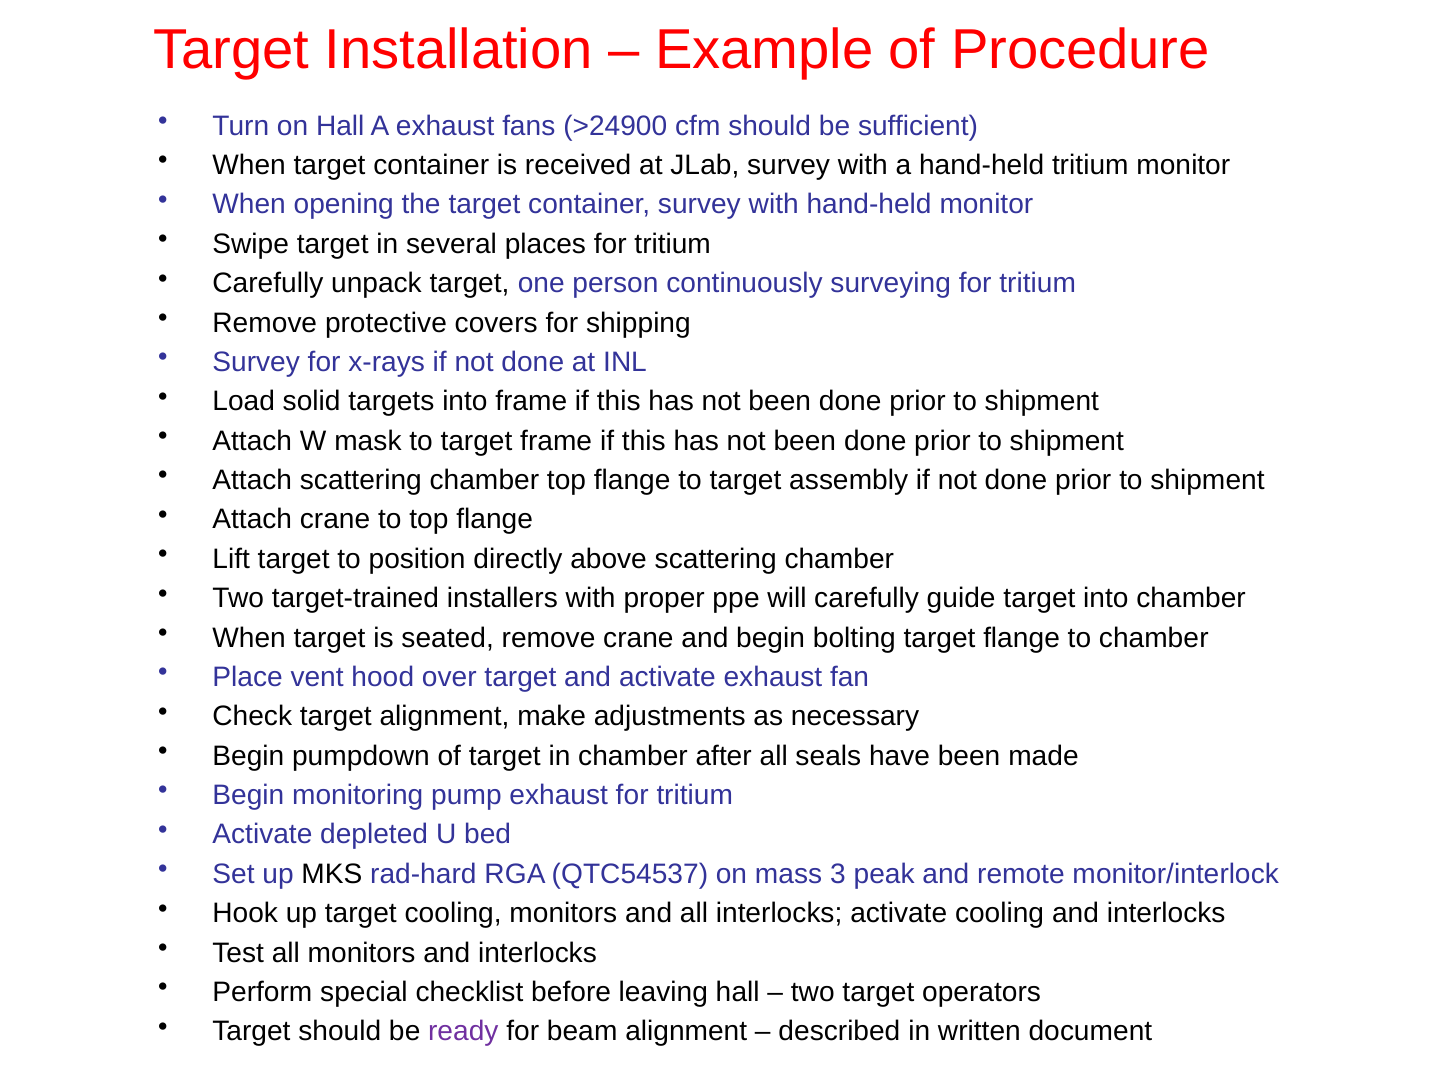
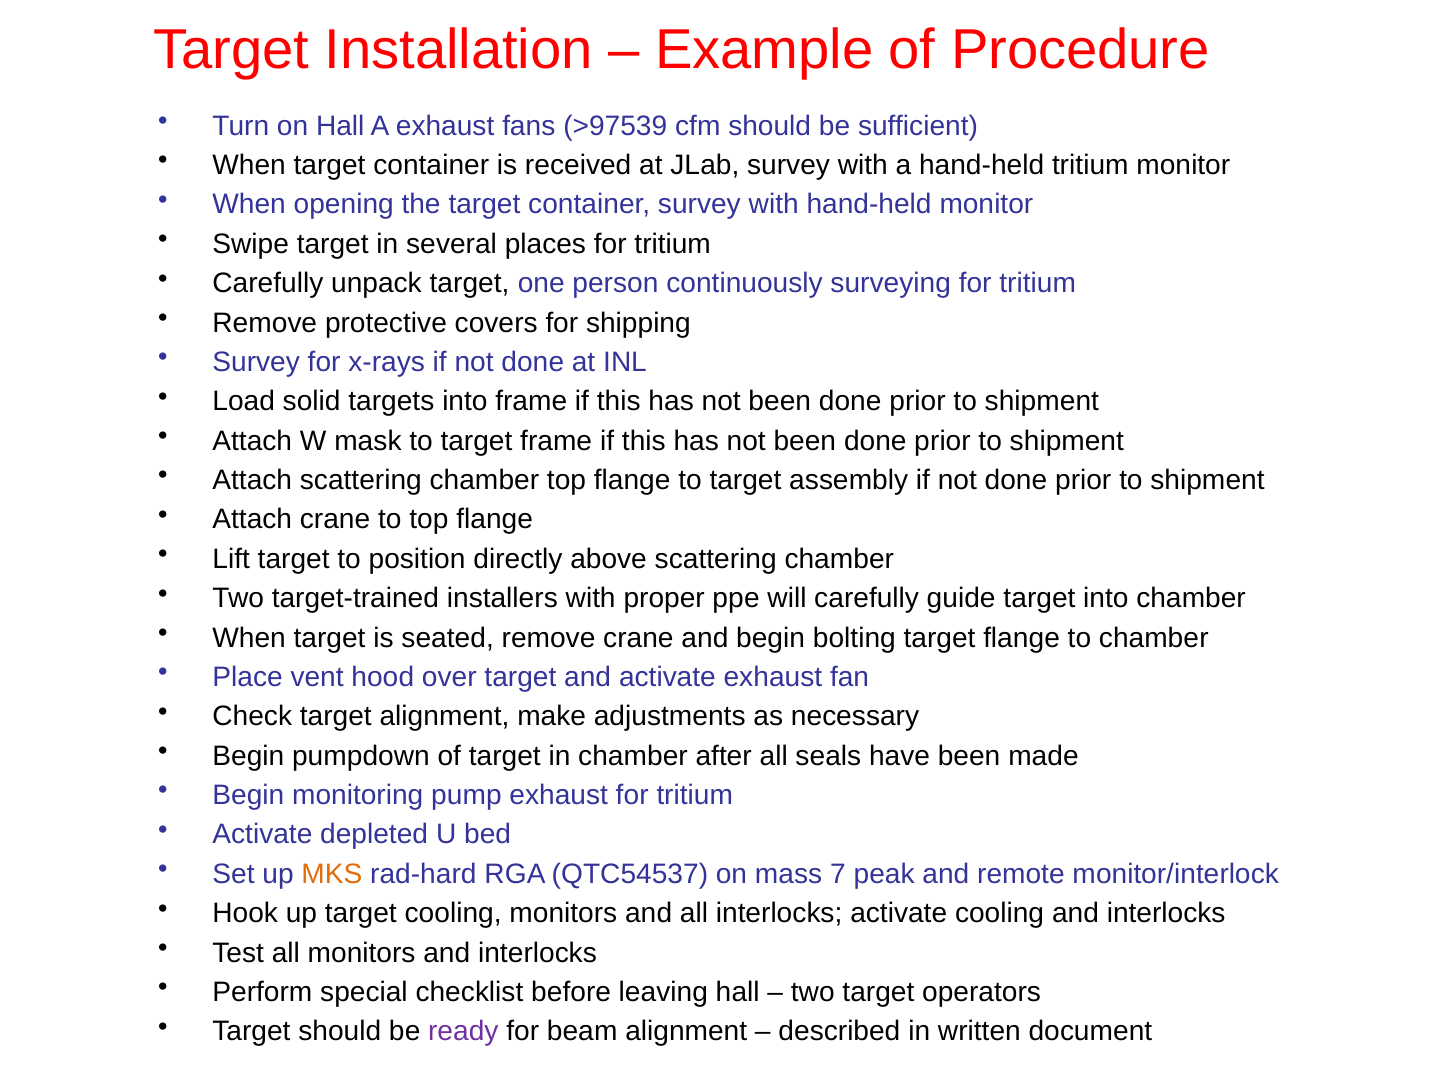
>24900: >24900 -> >97539
MKS colour: black -> orange
3: 3 -> 7
